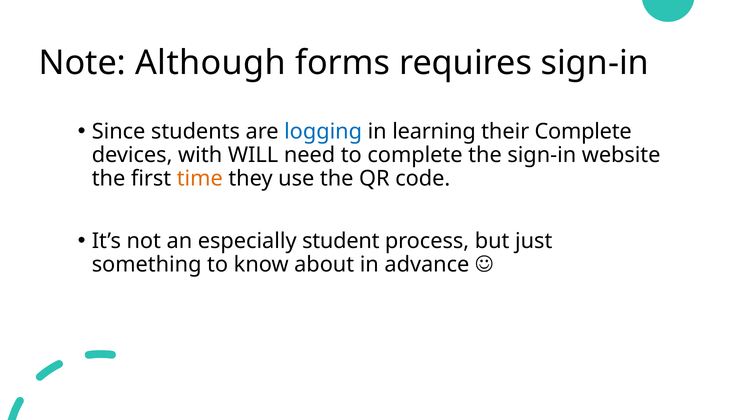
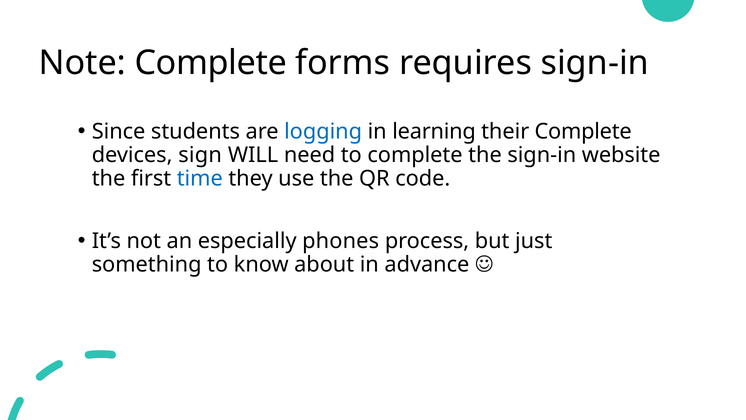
Note Although: Although -> Complete
with: with -> sign
time colour: orange -> blue
student: student -> phones
